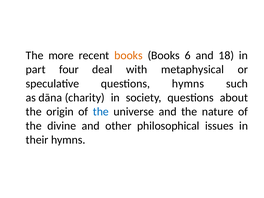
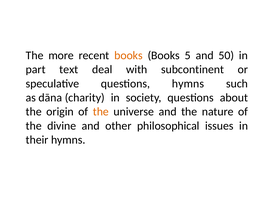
6: 6 -> 5
18: 18 -> 50
four: four -> text
metaphysical: metaphysical -> subcontinent
the at (101, 112) colour: blue -> orange
